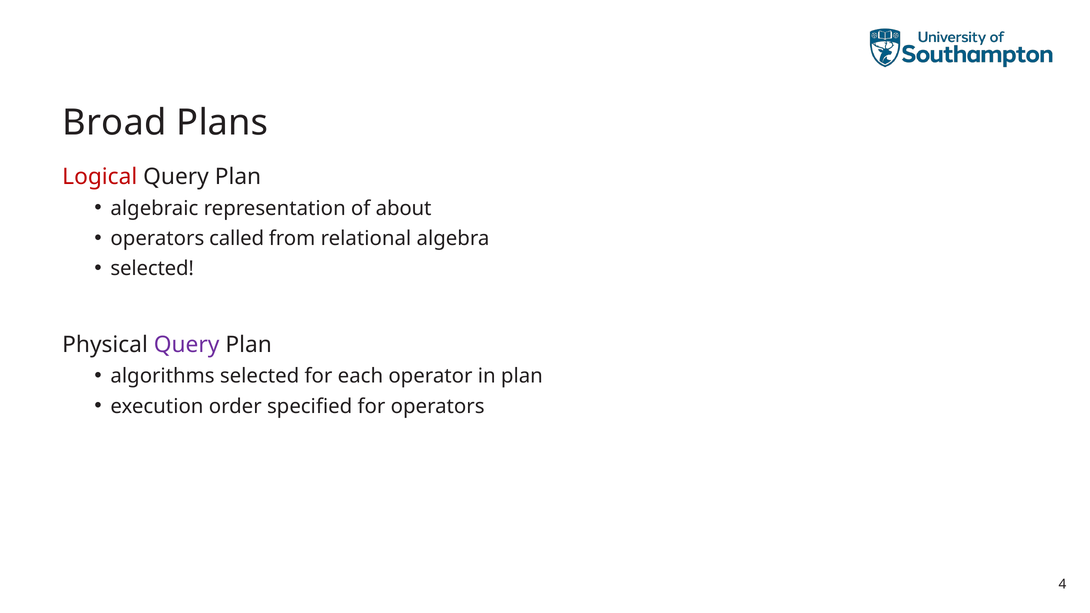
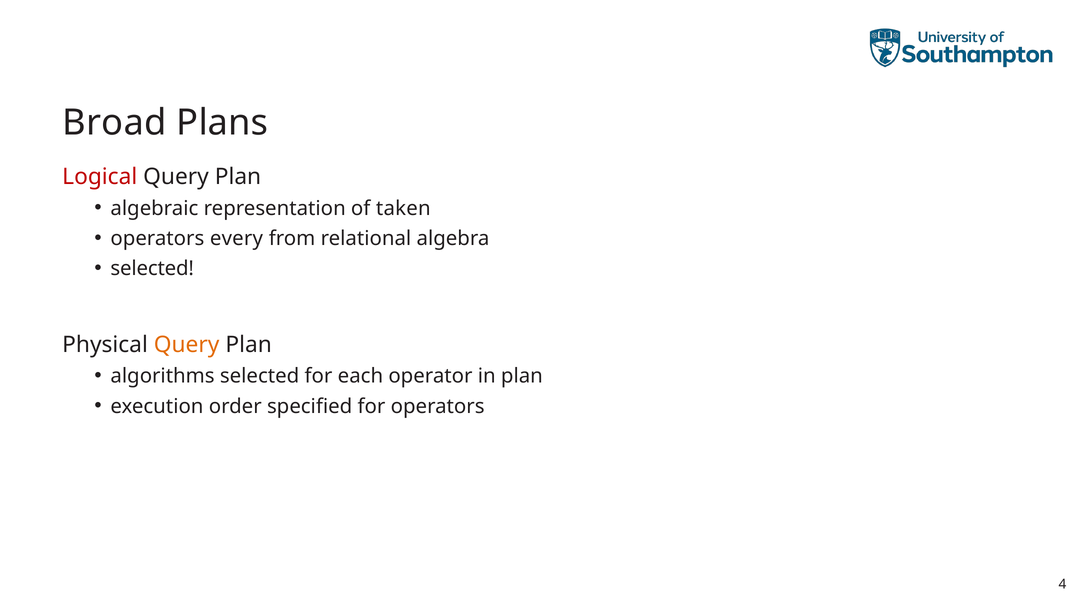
about: about -> taken
called: called -> every
Query at (187, 345) colour: purple -> orange
